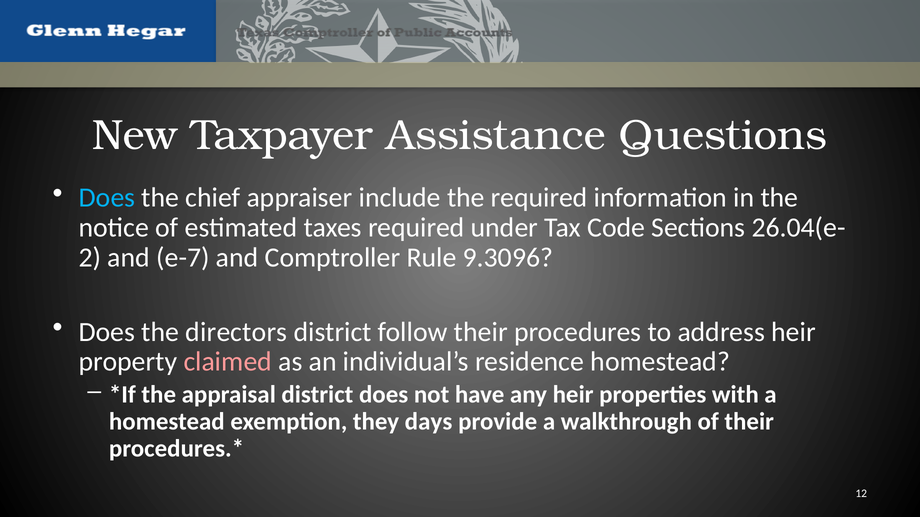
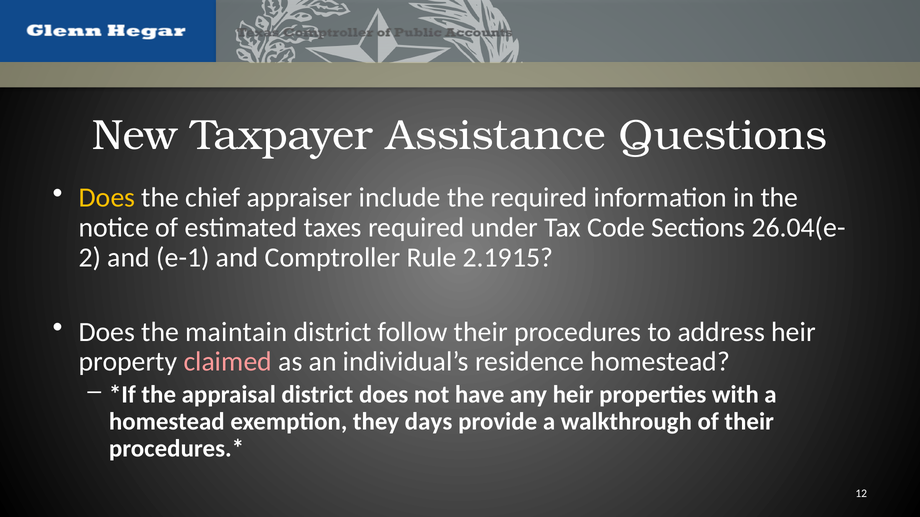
Does at (107, 198) colour: light blue -> yellow
e-7: e-7 -> e-1
9.3096: 9.3096 -> 2.1915
directors: directors -> maintain
